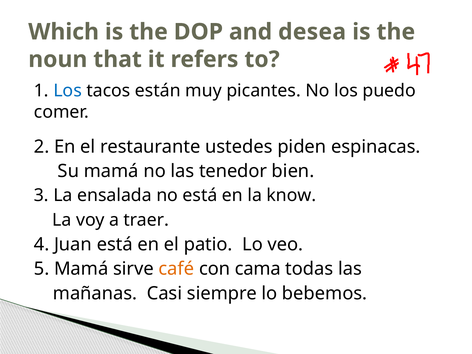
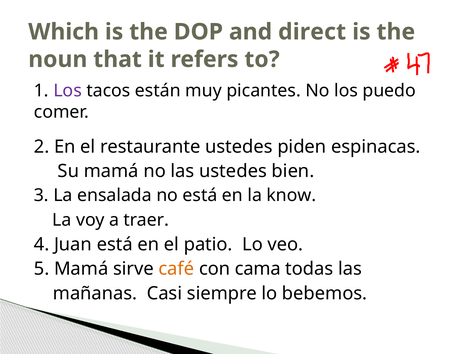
desea: desea -> direct
Los at (68, 91) colour: blue -> purple
las tenedor: tenedor -> ustedes
